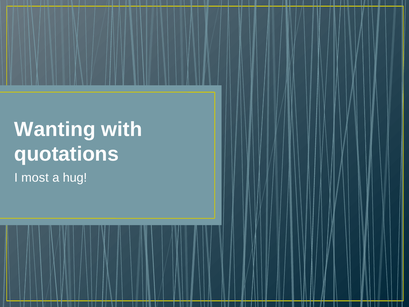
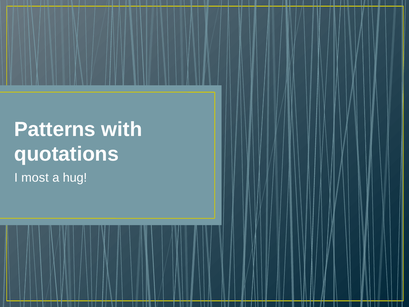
Wanting: Wanting -> Patterns
